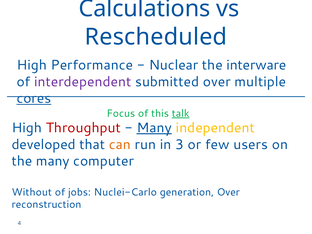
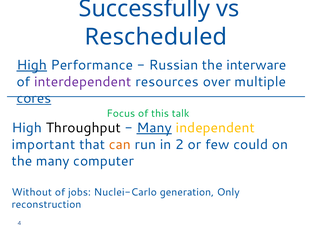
Calculations: Calculations -> Successfully
High at (32, 65) underline: none -> present
Nuclear: Nuclear -> Russian
submitted: submitted -> resources
talk underline: present -> none
Throughput colour: red -> black
developed: developed -> important
3: 3 -> 2
users: users -> could
generation Over: Over -> Only
